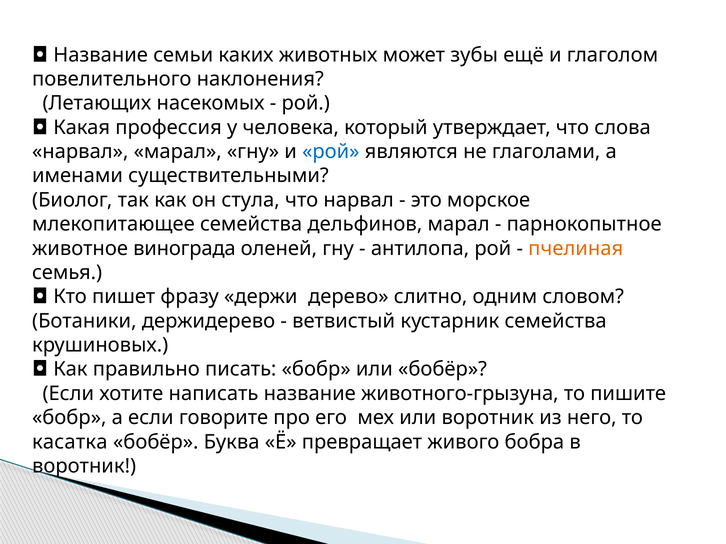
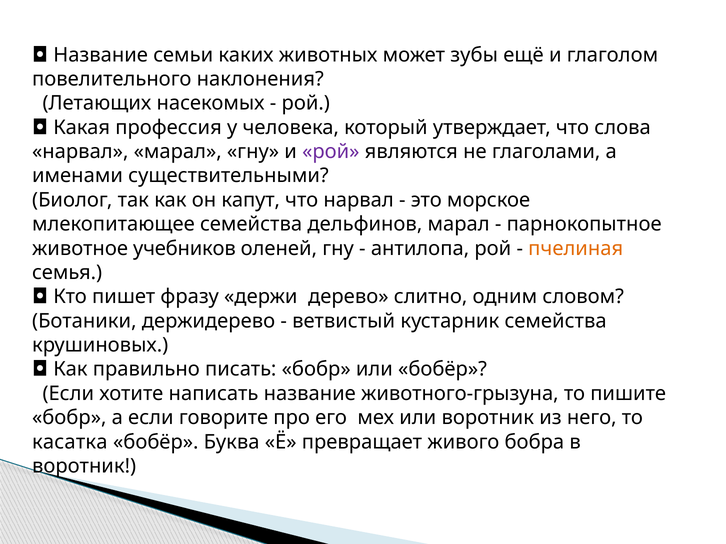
рой at (331, 152) colour: blue -> purple
стула: стула -> капут
винограда: винограда -> учебников
